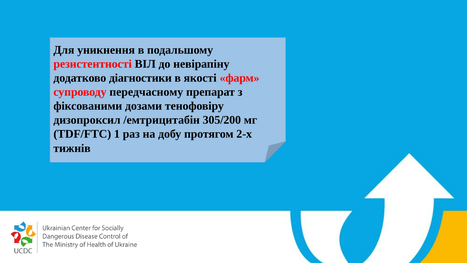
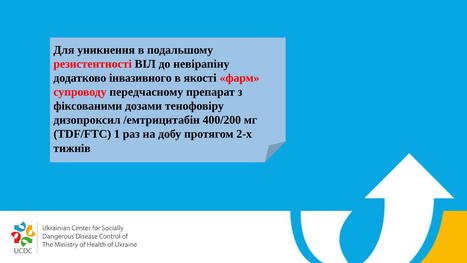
діагностики: діагностики -> інвазивного
305/200: 305/200 -> 400/200
